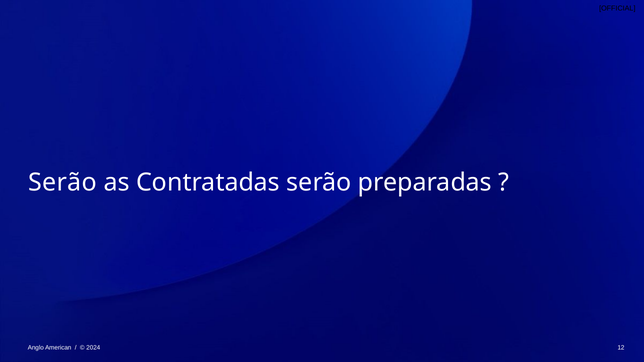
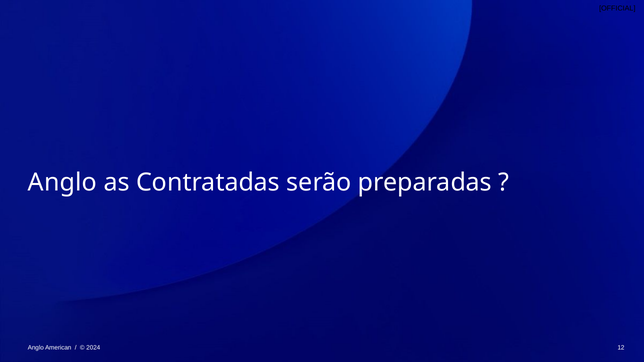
Serão at (62, 183): Serão -> Anglo
